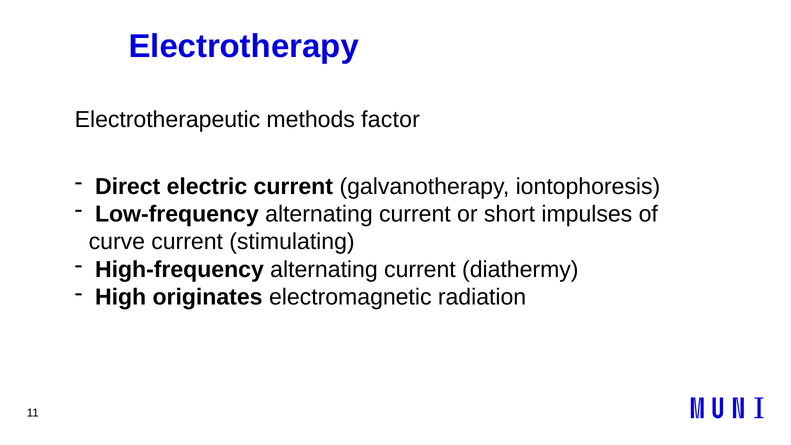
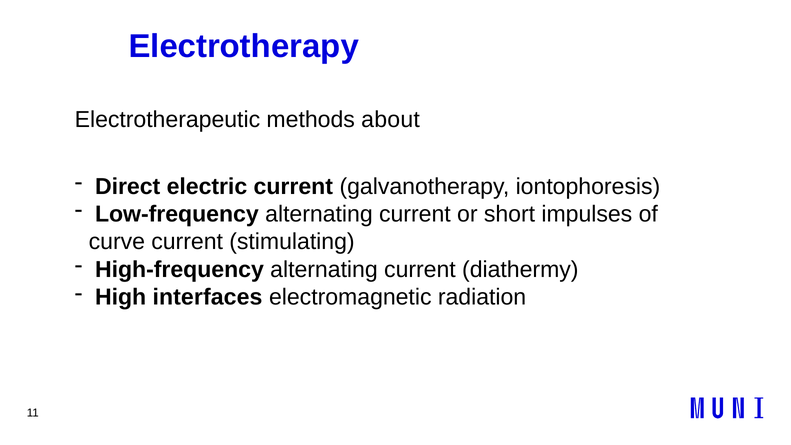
factor: factor -> about
originates: originates -> interfaces
